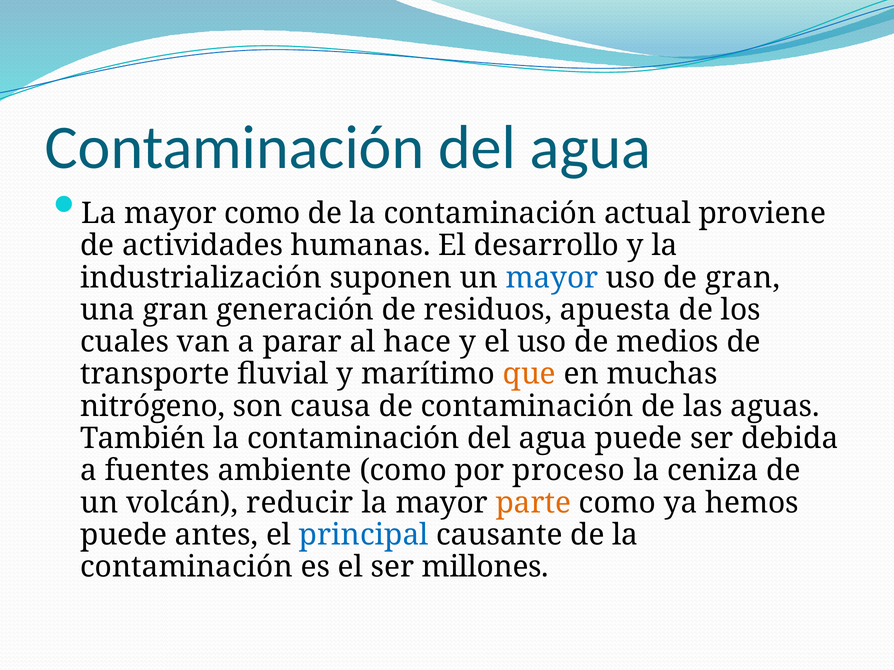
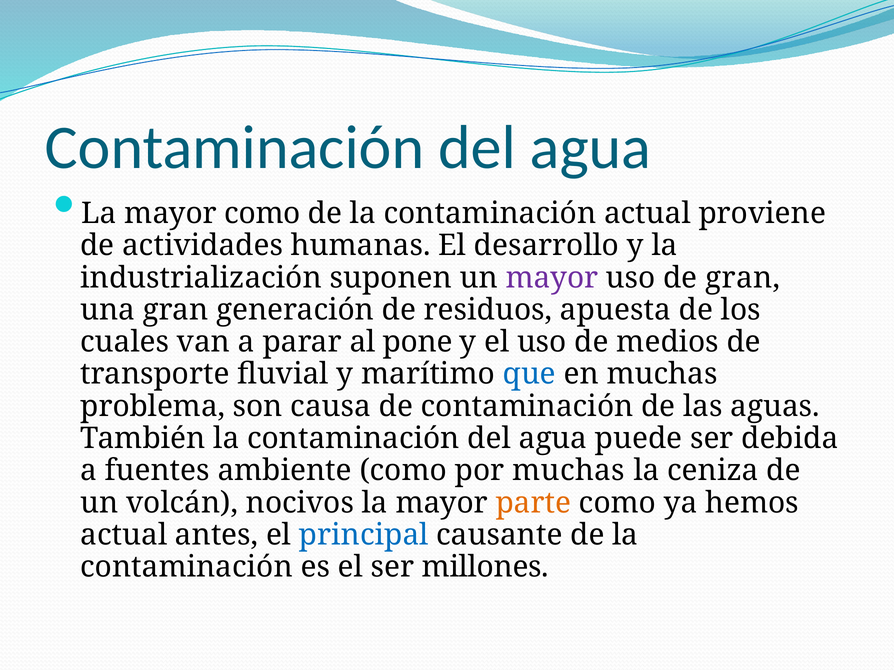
mayor at (552, 278) colour: blue -> purple
hace: hace -> pone
que colour: orange -> blue
nitrógeno: nitrógeno -> problema
por proceso: proceso -> muchas
reducir: reducir -> nocivos
puede at (124, 535): puede -> actual
